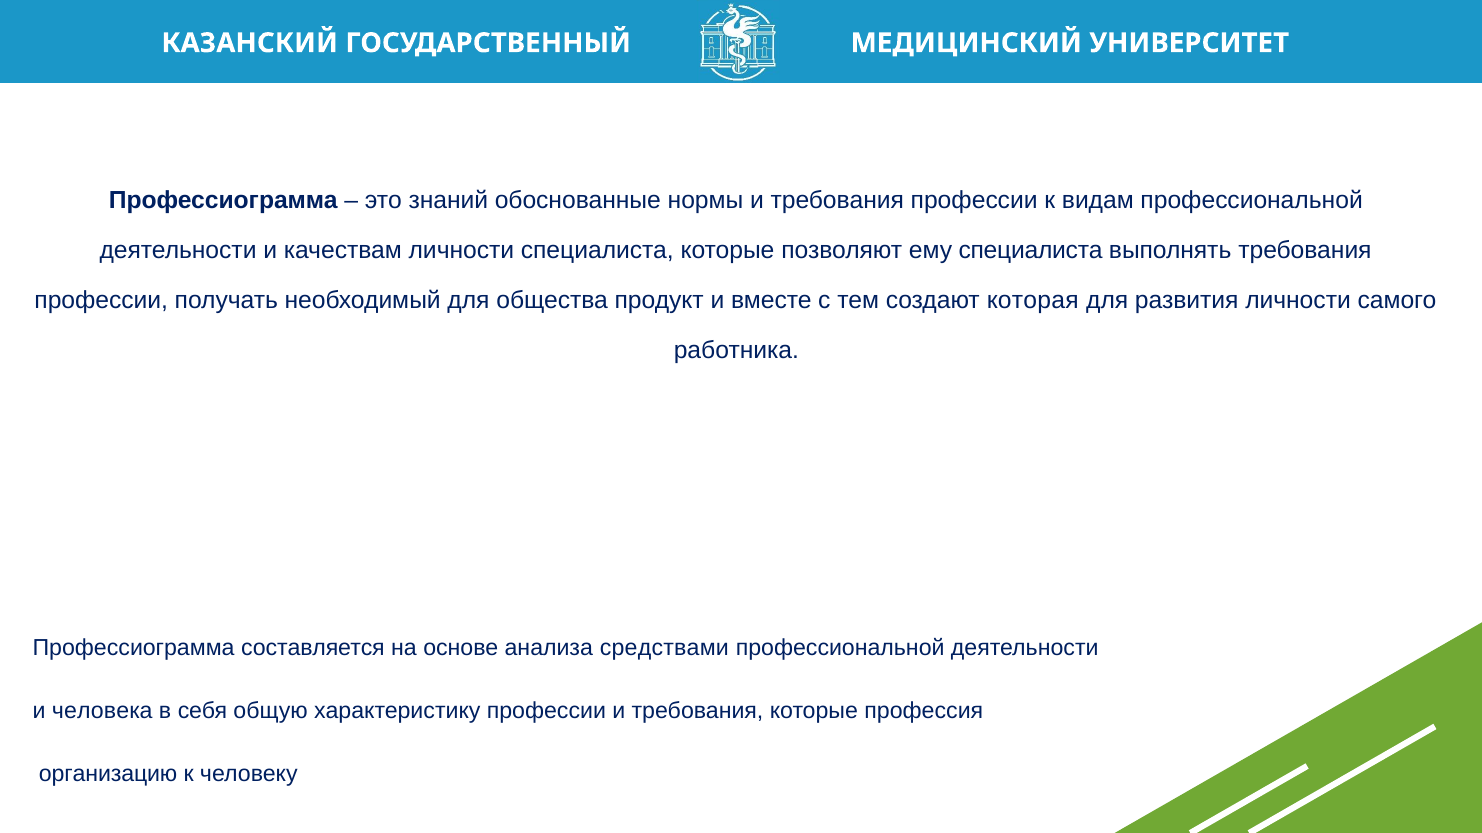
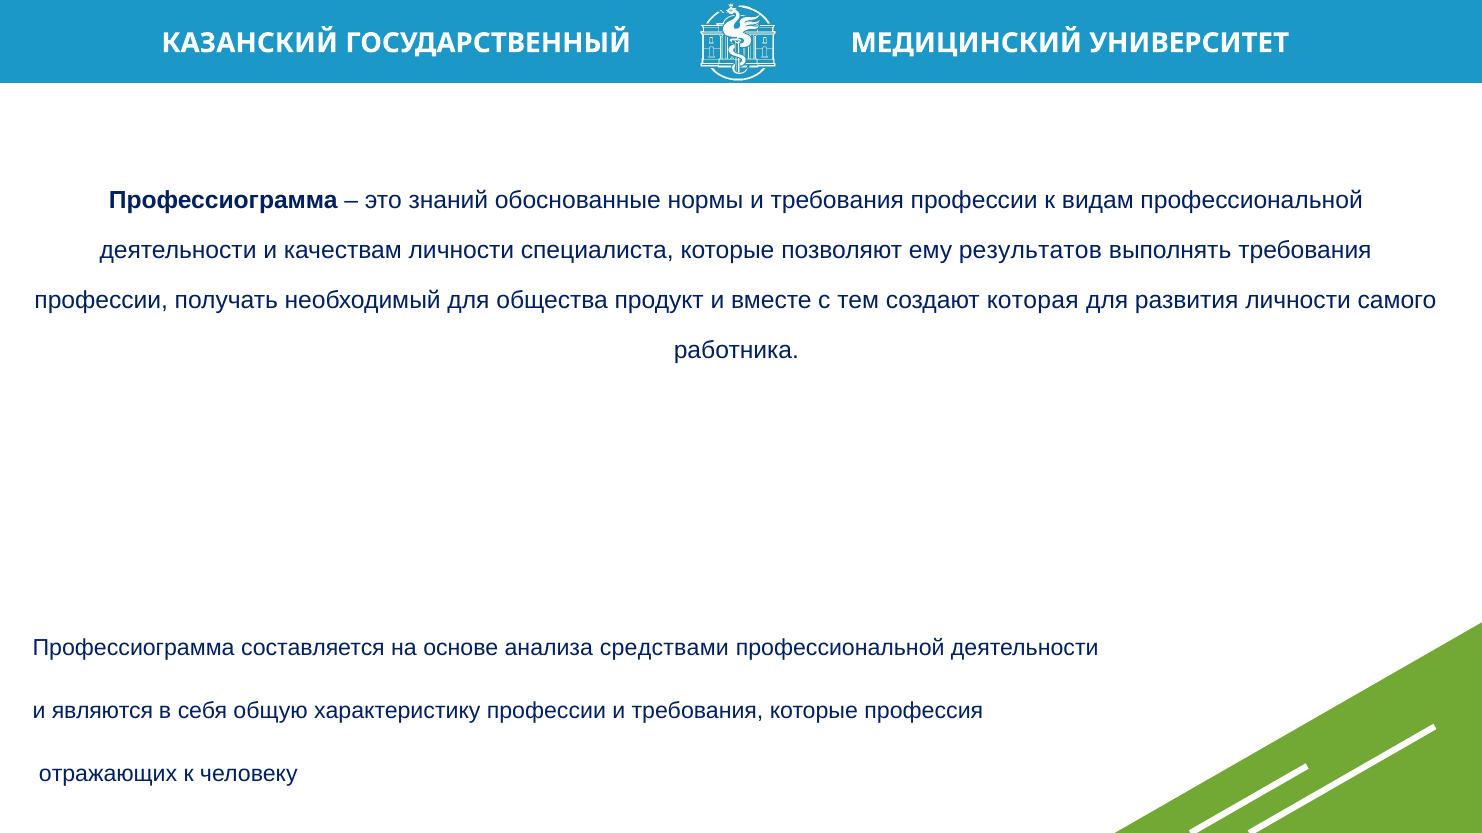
ему специалиста: специалиста -> результатов
человека: человека -> являются
организацию: организацию -> отражающих
